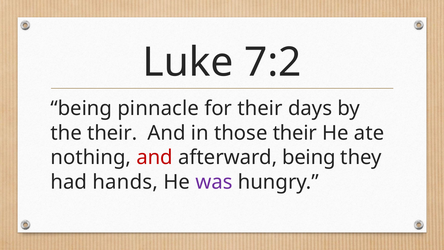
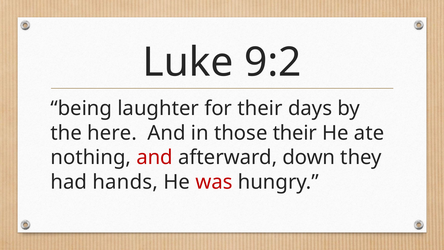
7:2: 7:2 -> 9:2
pinnacle: pinnacle -> laughter
the their: their -> here
afterward being: being -> down
was colour: purple -> red
